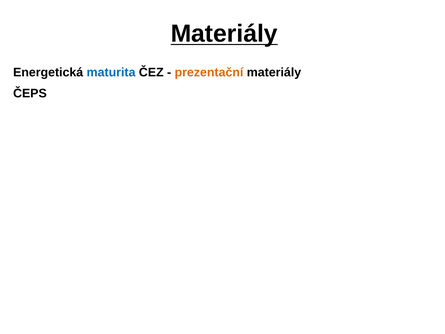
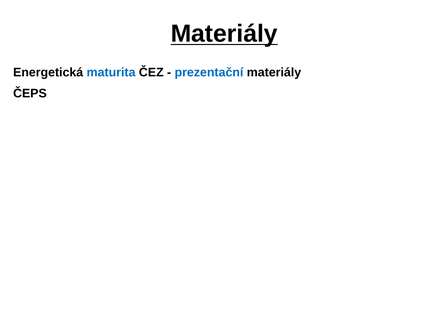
prezentační colour: orange -> blue
